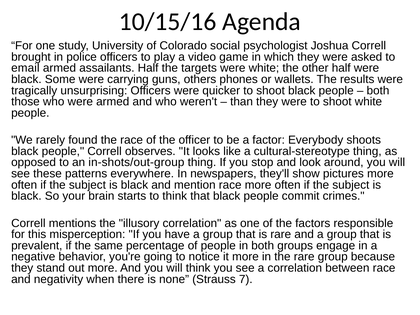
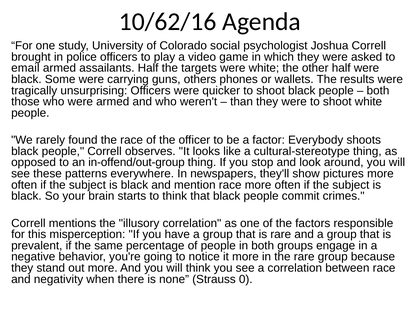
10/15/16: 10/15/16 -> 10/62/16
in-shots/out-group: in-shots/out-group -> in-offend/out-group
7: 7 -> 0
